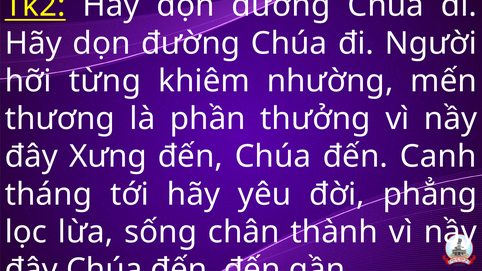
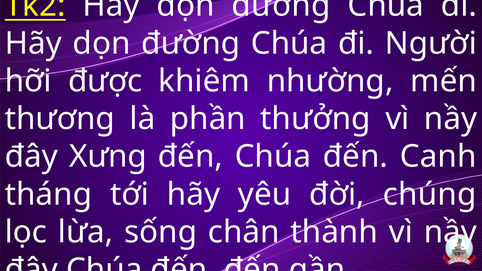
từng: từng -> được
phẳng: phẳng -> chúng
